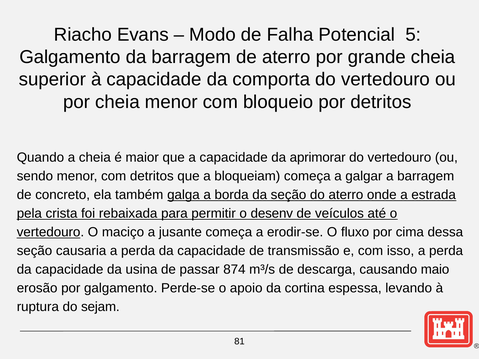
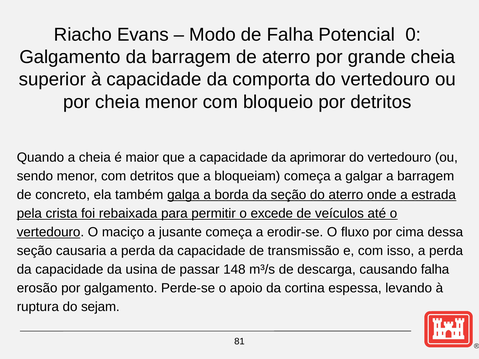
5: 5 -> 0
desenv: desenv -> excede
874: 874 -> 148
causando maio: maio -> falha
